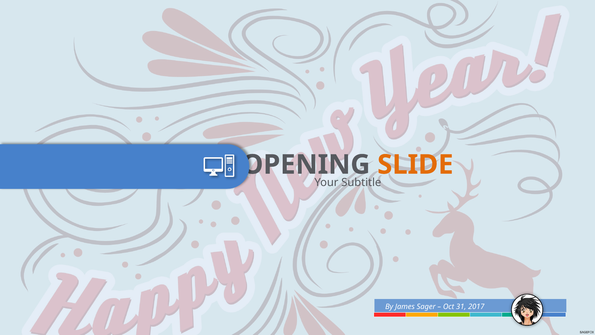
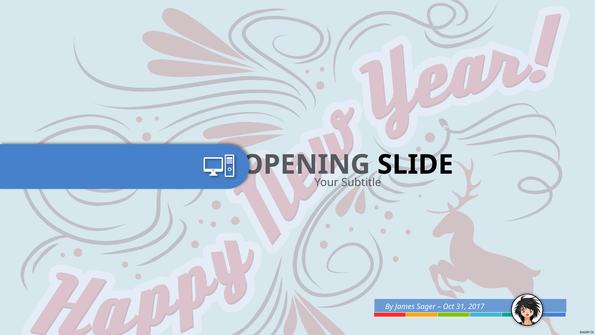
SLIDE colour: orange -> black
